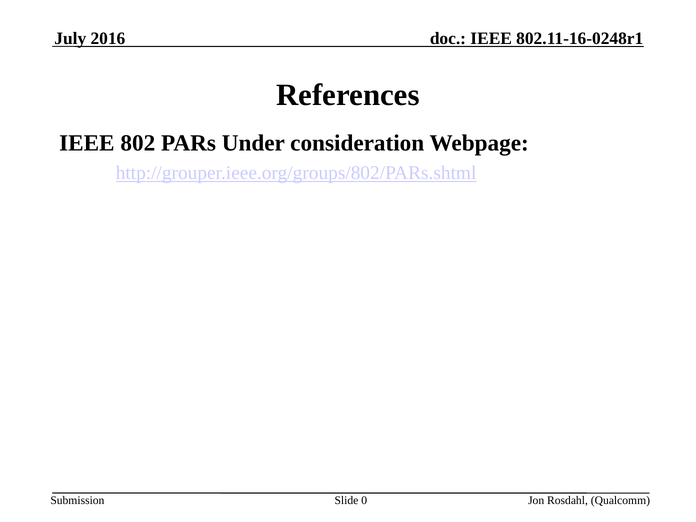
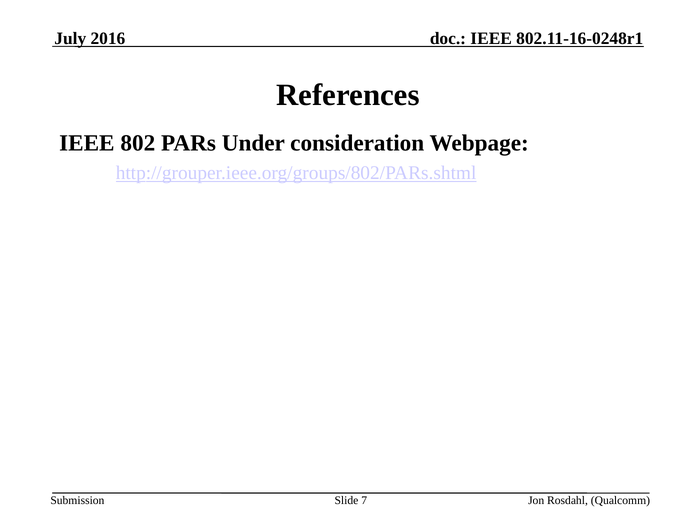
0: 0 -> 7
